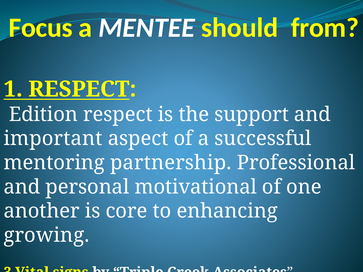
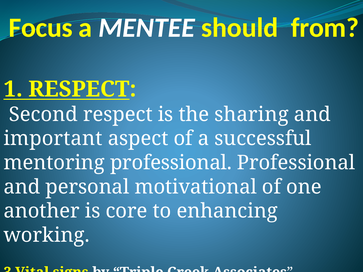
Edition: Edition -> Second
support: support -> sharing
mentoring partnership: partnership -> professional
growing: growing -> working
